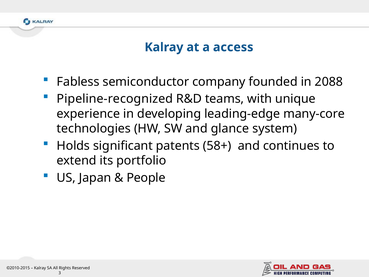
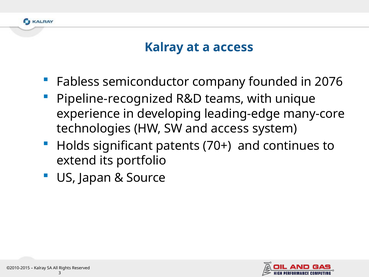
2088: 2088 -> 2076
and glance: glance -> access
58+: 58+ -> 70+
People: People -> Source
